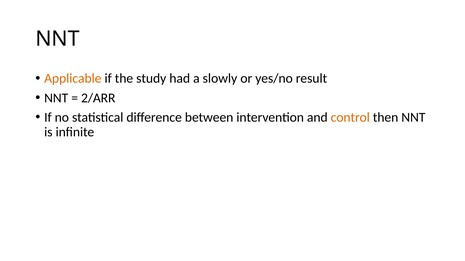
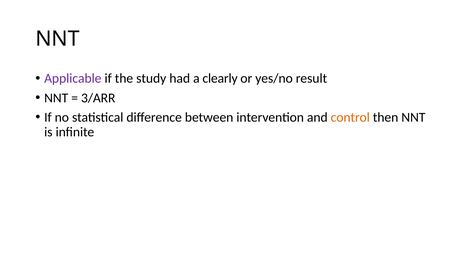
Applicable colour: orange -> purple
slowly: slowly -> clearly
2/ARR: 2/ARR -> 3/ARR
